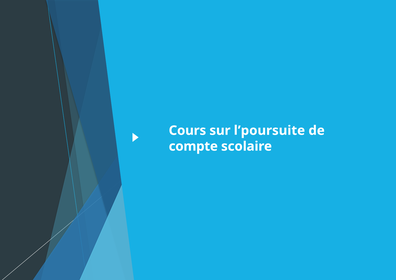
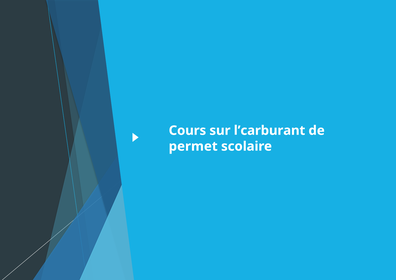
l’poursuite: l’poursuite -> l’carburant
compte: compte -> permet
